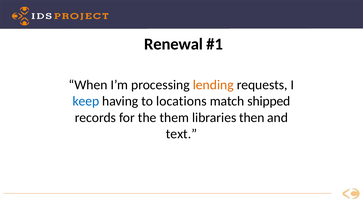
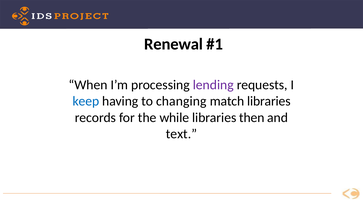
lending colour: orange -> purple
locations: locations -> changing
match shipped: shipped -> libraries
them: them -> while
